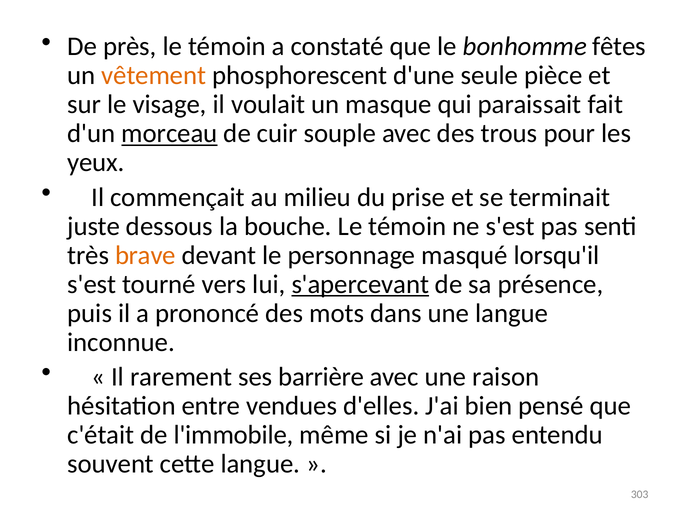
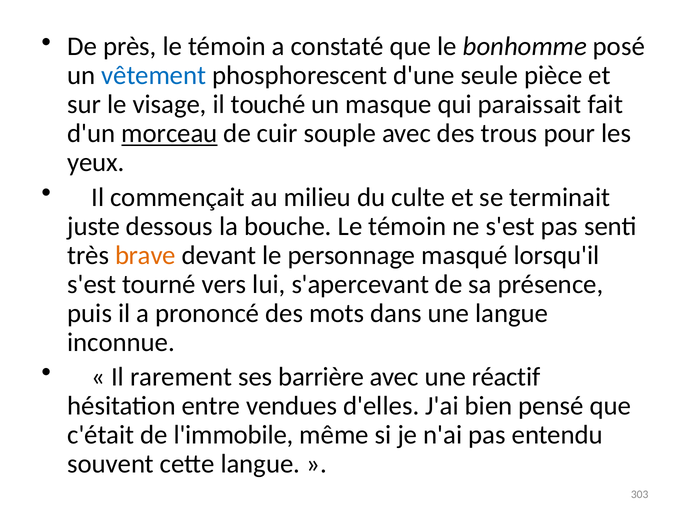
fêtes: fêtes -> posé
vêtement colour: orange -> blue
voulait: voulait -> touché
prise: prise -> culte
s'apercevant underline: present -> none
raison: raison -> réactif
